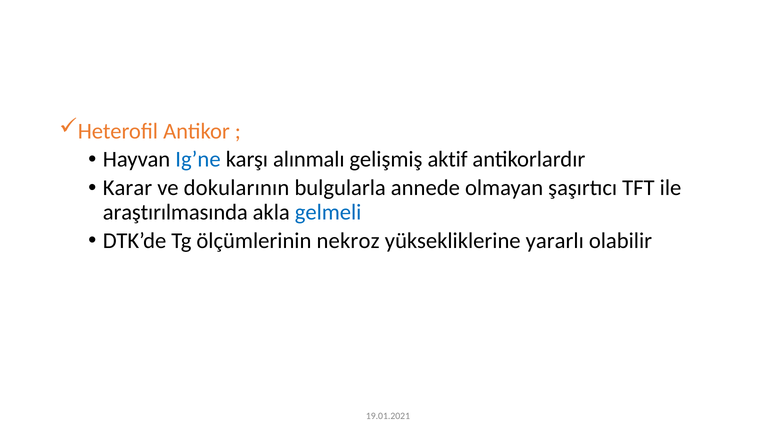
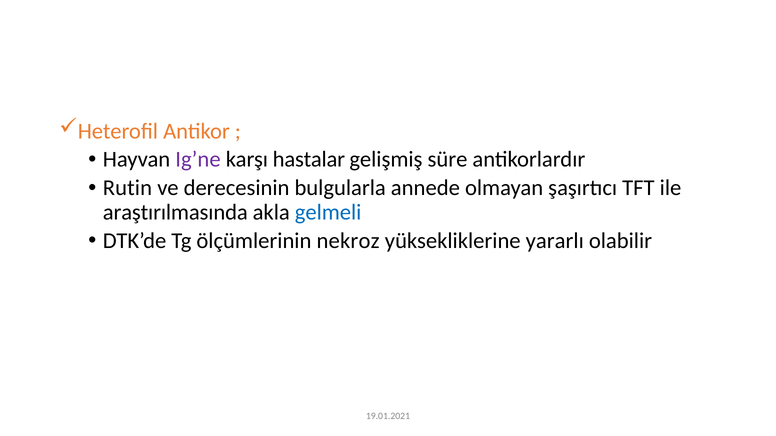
Ig’ne colour: blue -> purple
alınmalı: alınmalı -> hastalar
aktif: aktif -> süre
Karar: Karar -> Rutin
dokularının: dokularının -> derecesinin
